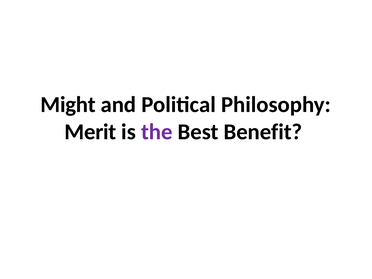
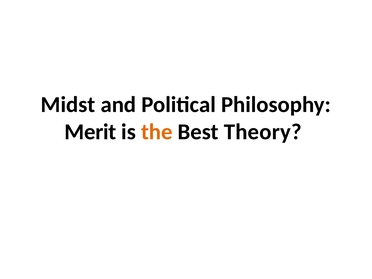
Might: Might -> Midst
the colour: purple -> orange
Benefit: Benefit -> Theory
